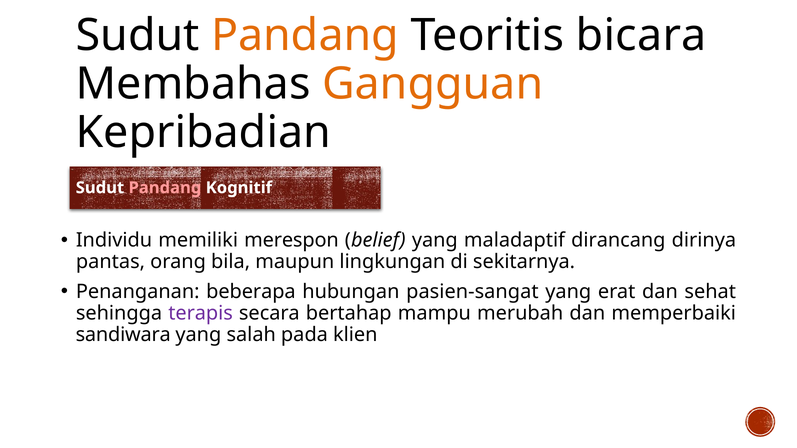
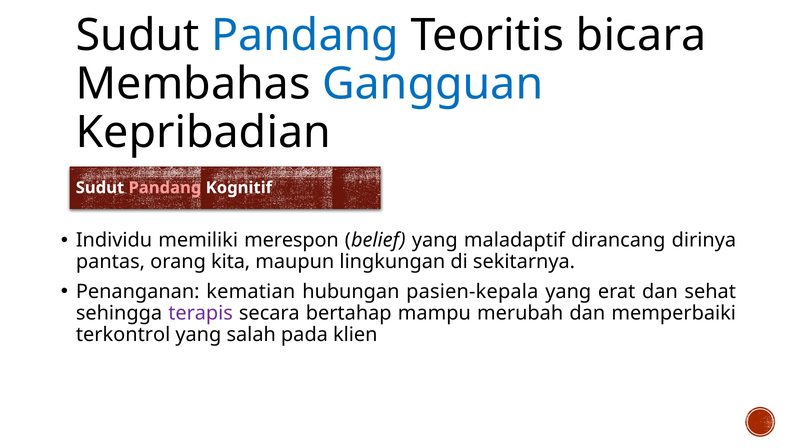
Pandang at (305, 36) colour: orange -> blue
Gangguan colour: orange -> blue
bila: bila -> kita
beberapa: beberapa -> kematian
pasien-sangat: pasien-sangat -> pasien-kepala
sandiwara: sandiwara -> terkontrol
